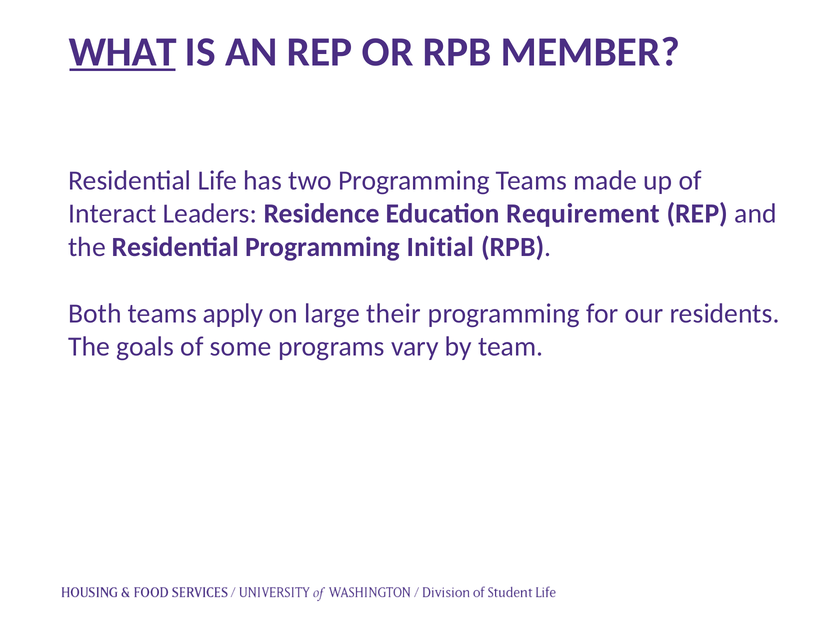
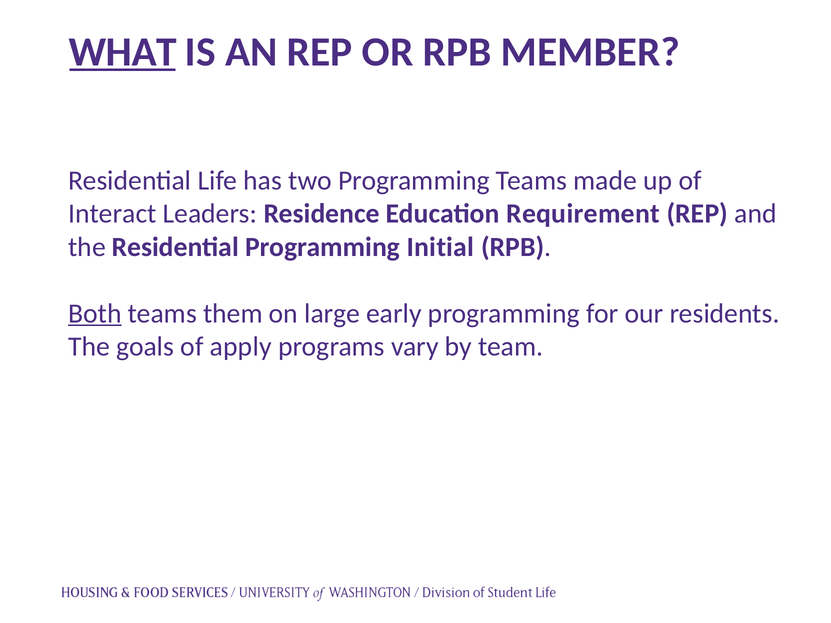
Both underline: none -> present
apply: apply -> them
their: their -> early
some: some -> apply
